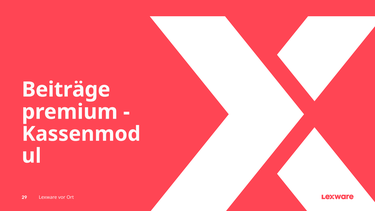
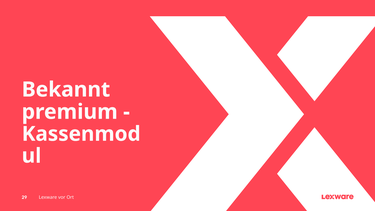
Beiträge: Beiträge -> Bekannt
